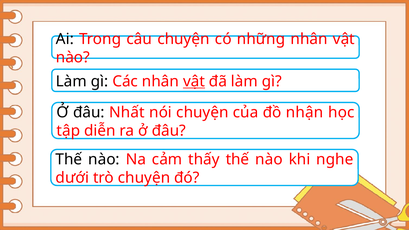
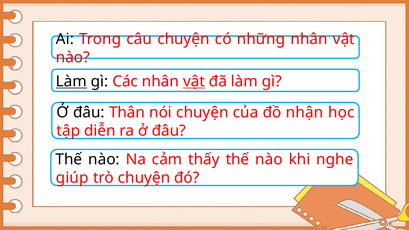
Làm at (71, 81) underline: none -> present
Nhất: Nhất -> Thân
dưới: dưới -> giúp
